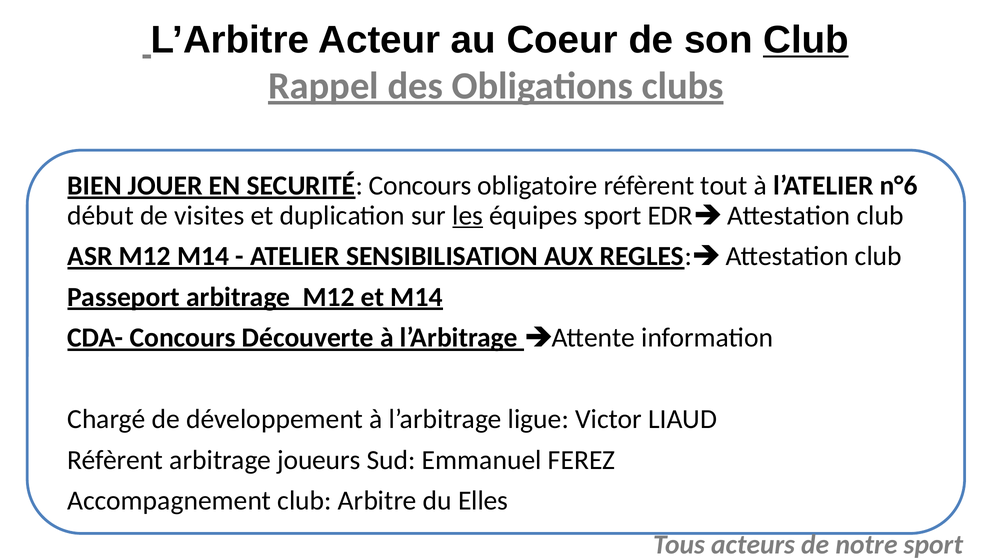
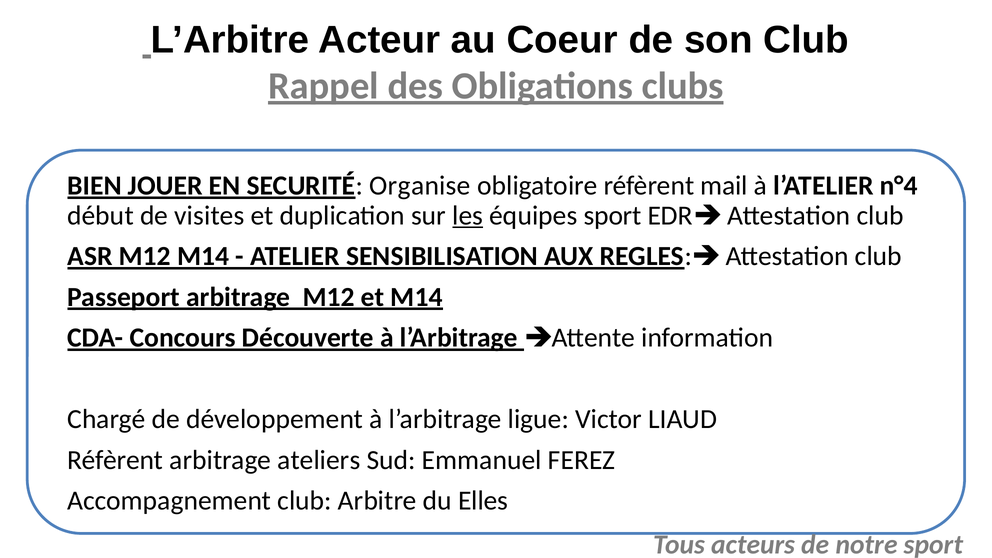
Club at (806, 40) underline: present -> none
SECURITÉ Concours: Concours -> Organise
tout: tout -> mail
n°6: n°6 -> n°4
joueurs: joueurs -> ateliers
